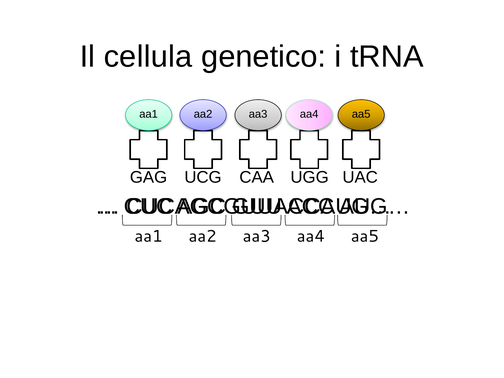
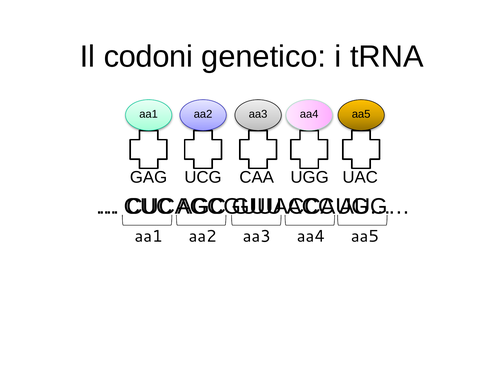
cellula: cellula -> codoni
